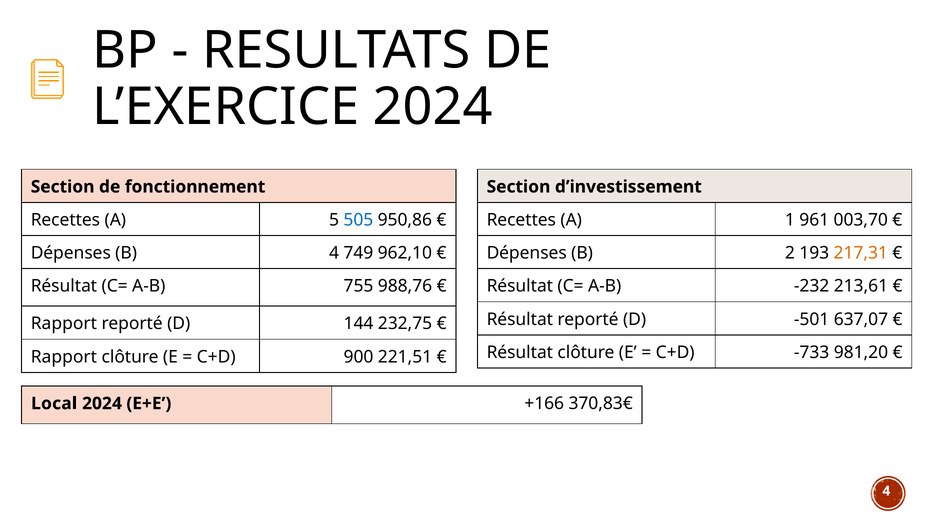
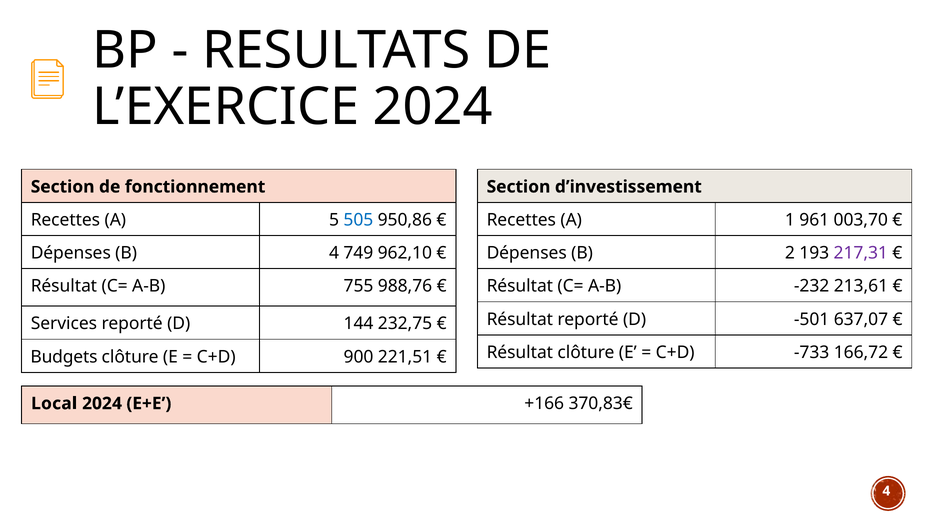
217,31 colour: orange -> purple
Rapport at (64, 323): Rapport -> Services
981,20: 981,20 -> 166,72
Rapport at (64, 357): Rapport -> Budgets
